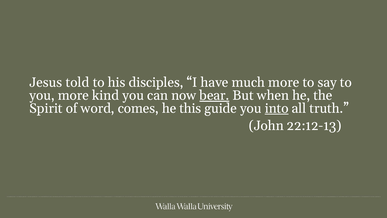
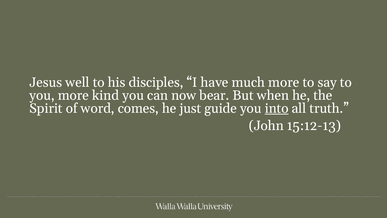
told: told -> well
bear underline: present -> none
this: this -> just
22:12-13: 22:12-13 -> 15:12-13
